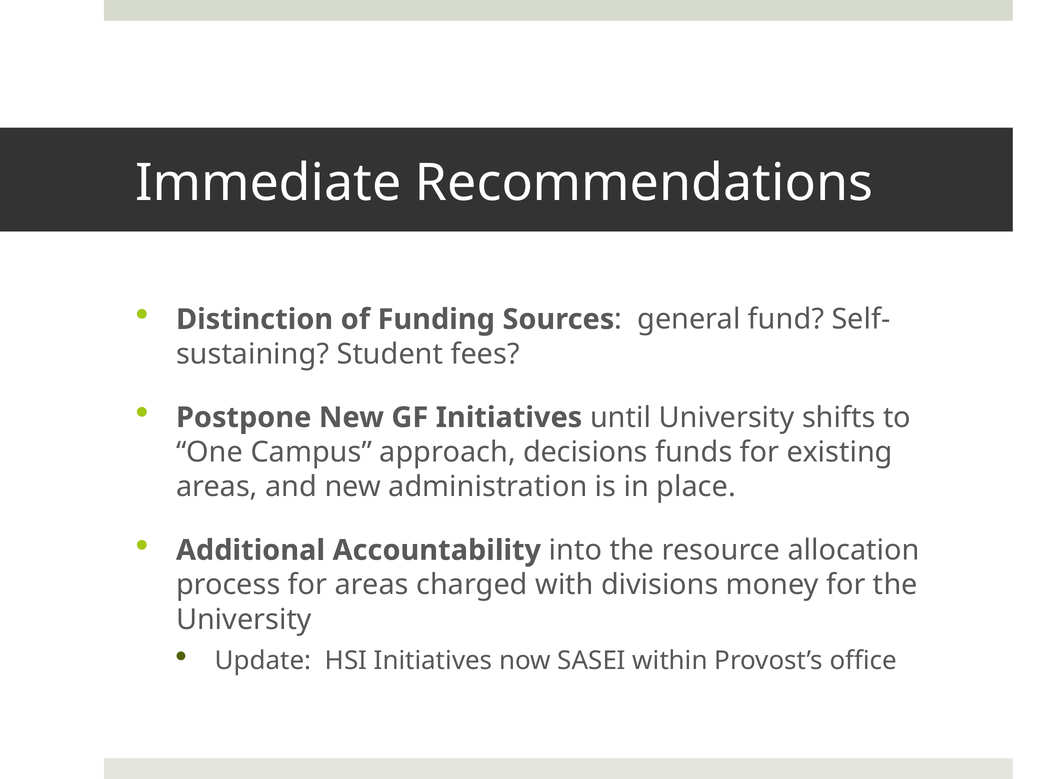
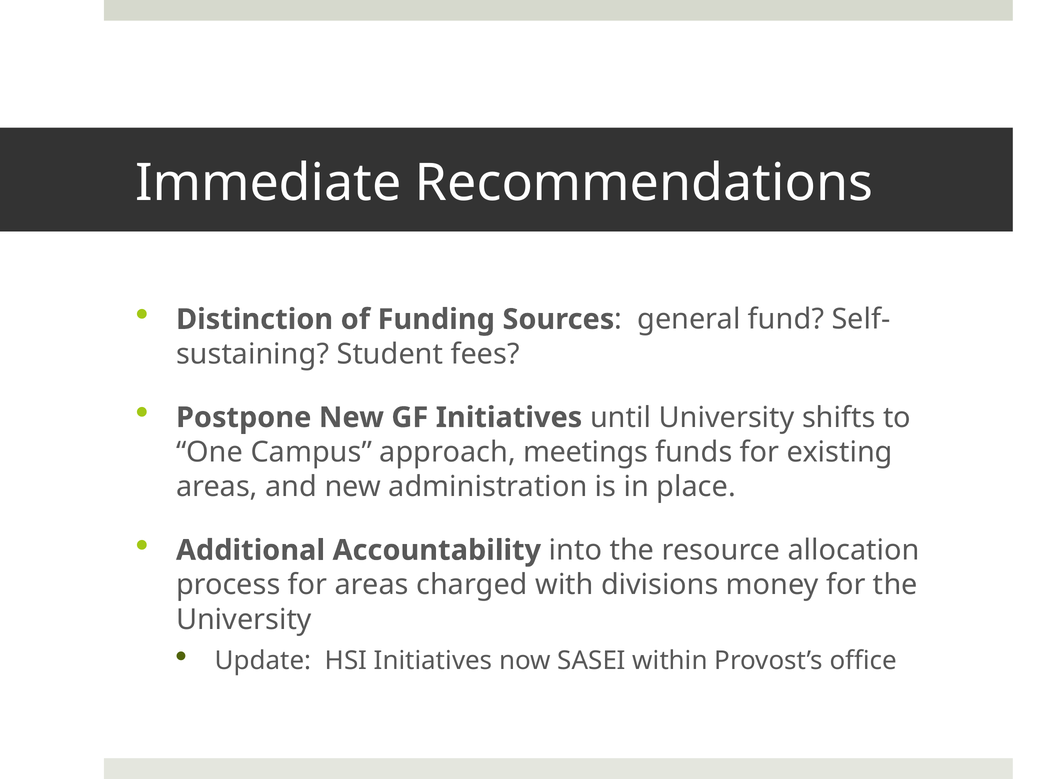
decisions: decisions -> meetings
